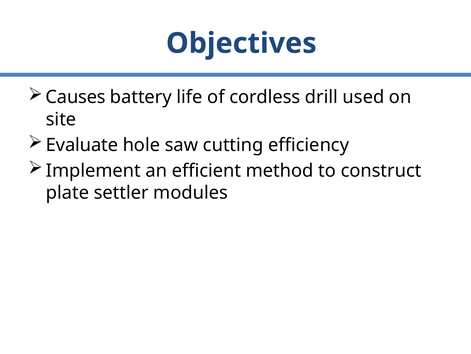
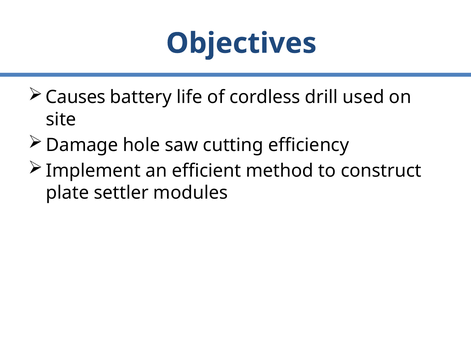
Evaluate: Evaluate -> Damage
